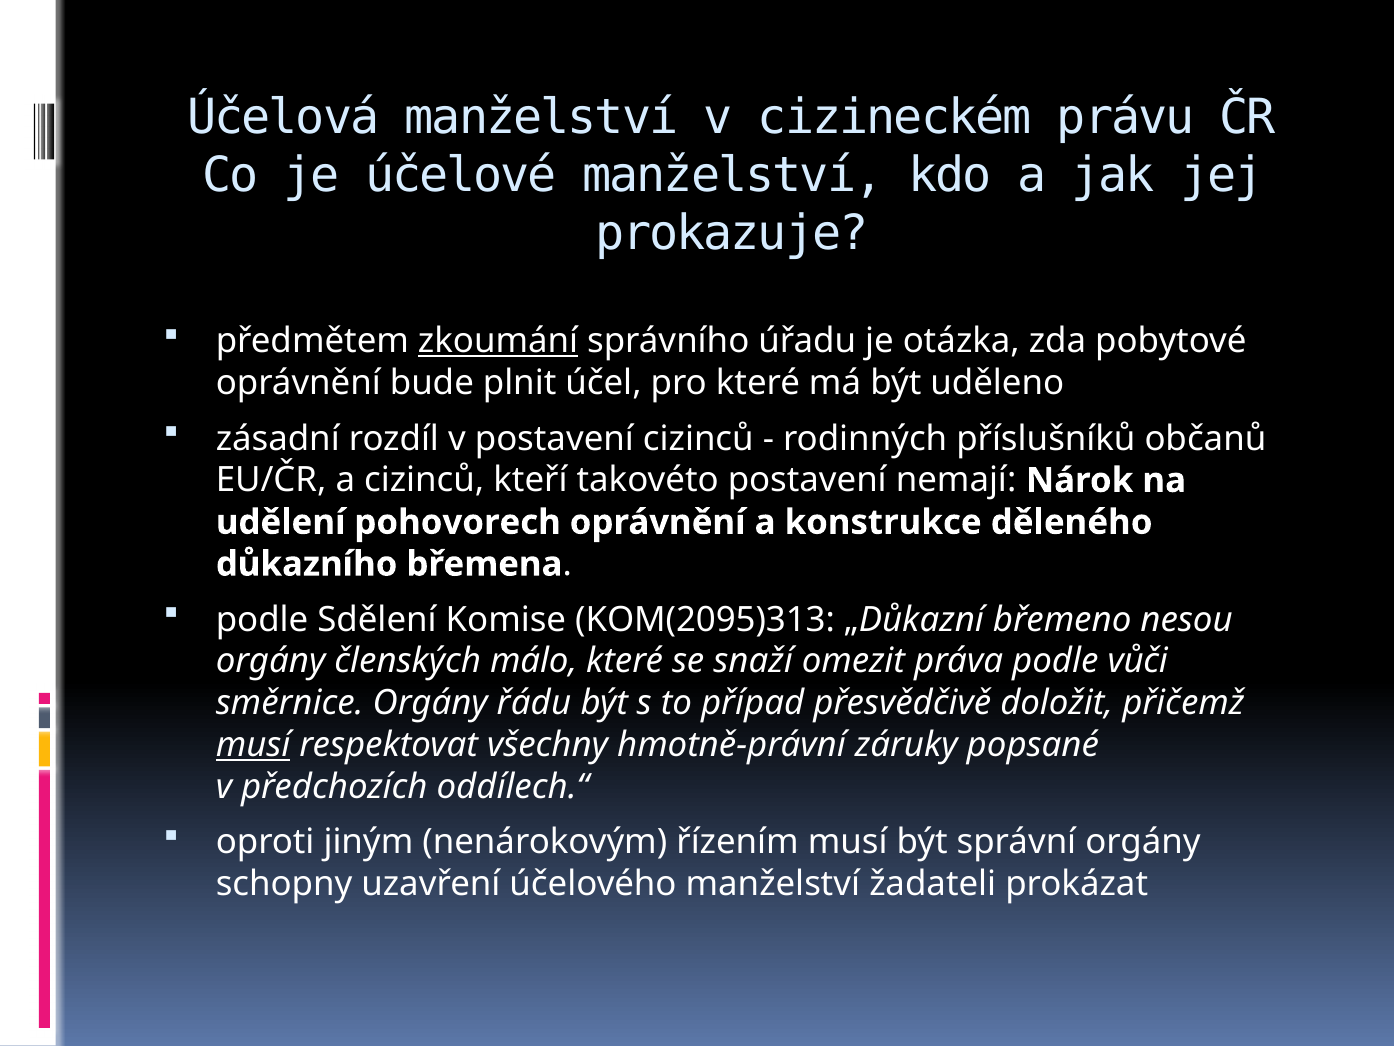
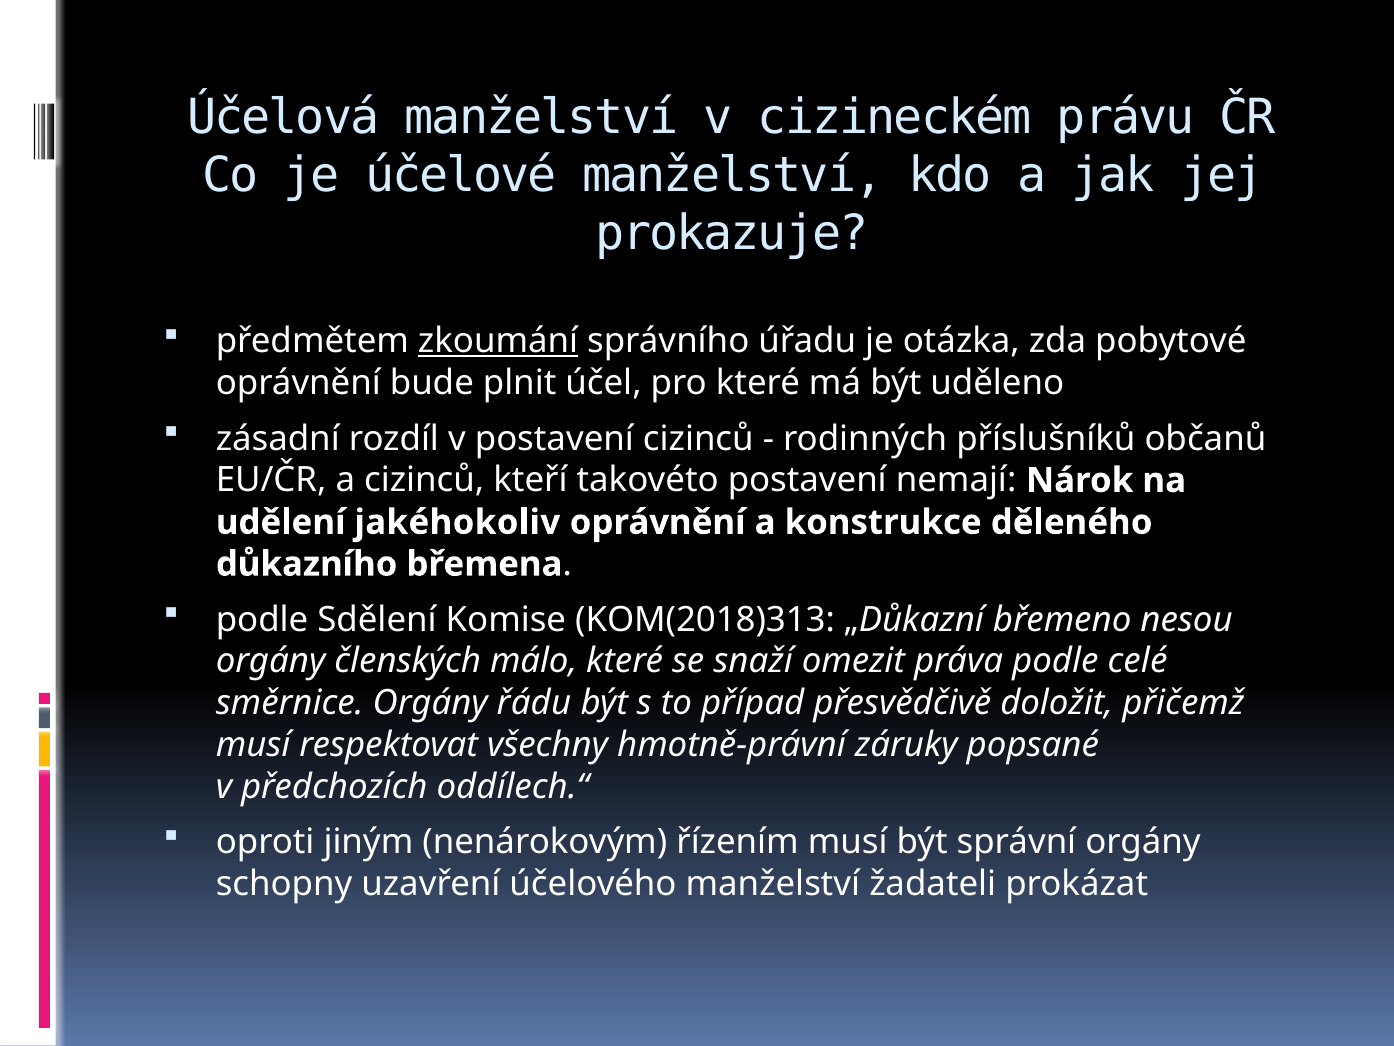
pohovorech: pohovorech -> jakéhokoliv
KOM(2095)313: KOM(2095)313 -> KOM(2018)313
vůči: vůči -> celé
musí at (253, 745) underline: present -> none
